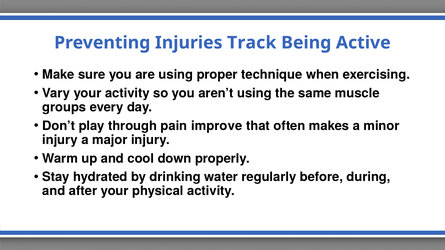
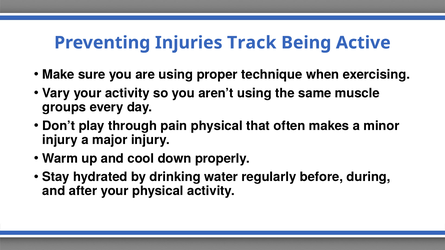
pain improve: improve -> physical
